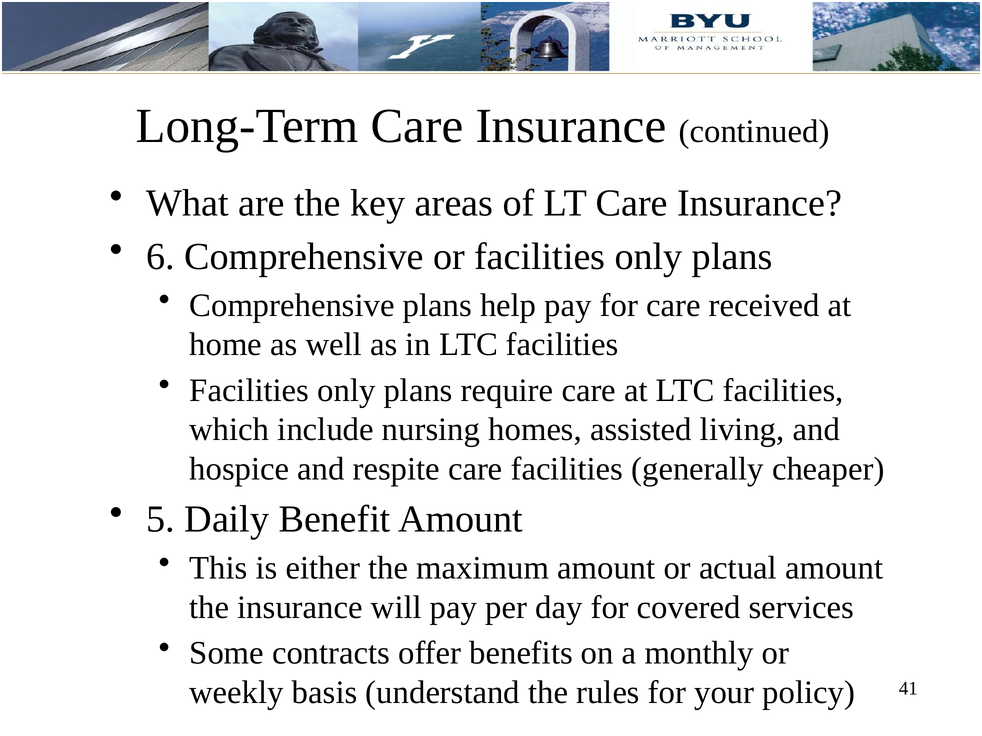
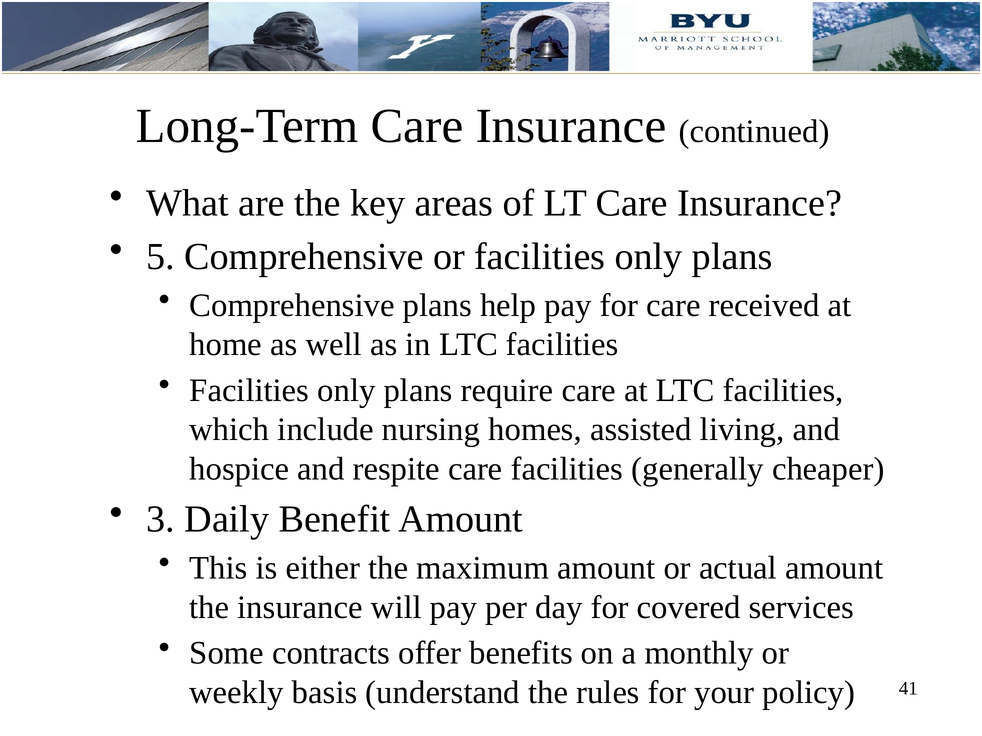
6: 6 -> 5
5: 5 -> 3
